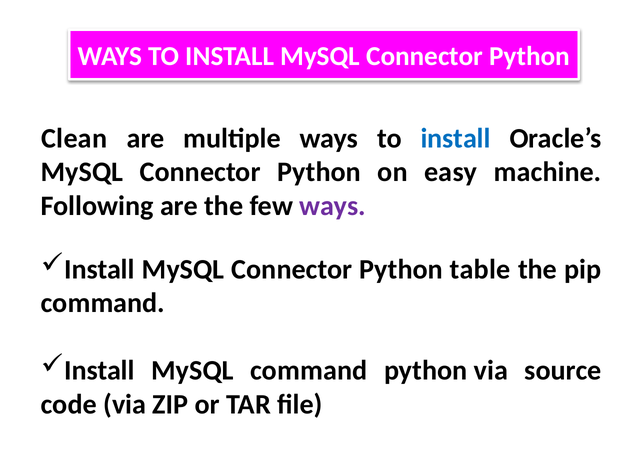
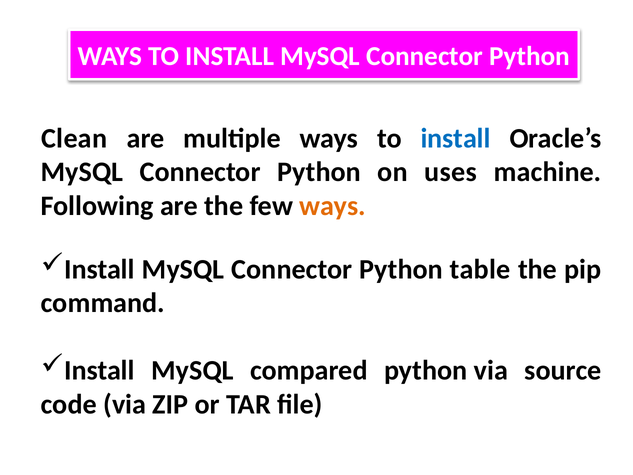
easy: easy -> uses
ways at (332, 206) colour: purple -> orange
MySQL command: command -> compared
